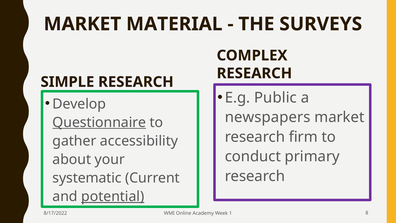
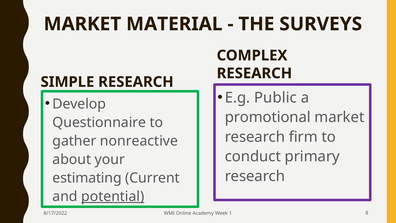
newspapers: newspapers -> promotional
Questionnaire underline: present -> none
accessibility: accessibility -> nonreactive
systematic: systematic -> estimating
